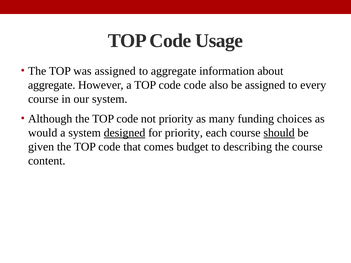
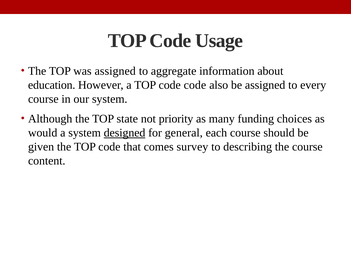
aggregate at (52, 85): aggregate -> education
Although the TOP code: code -> state
for priority: priority -> general
should underline: present -> none
budget: budget -> survey
